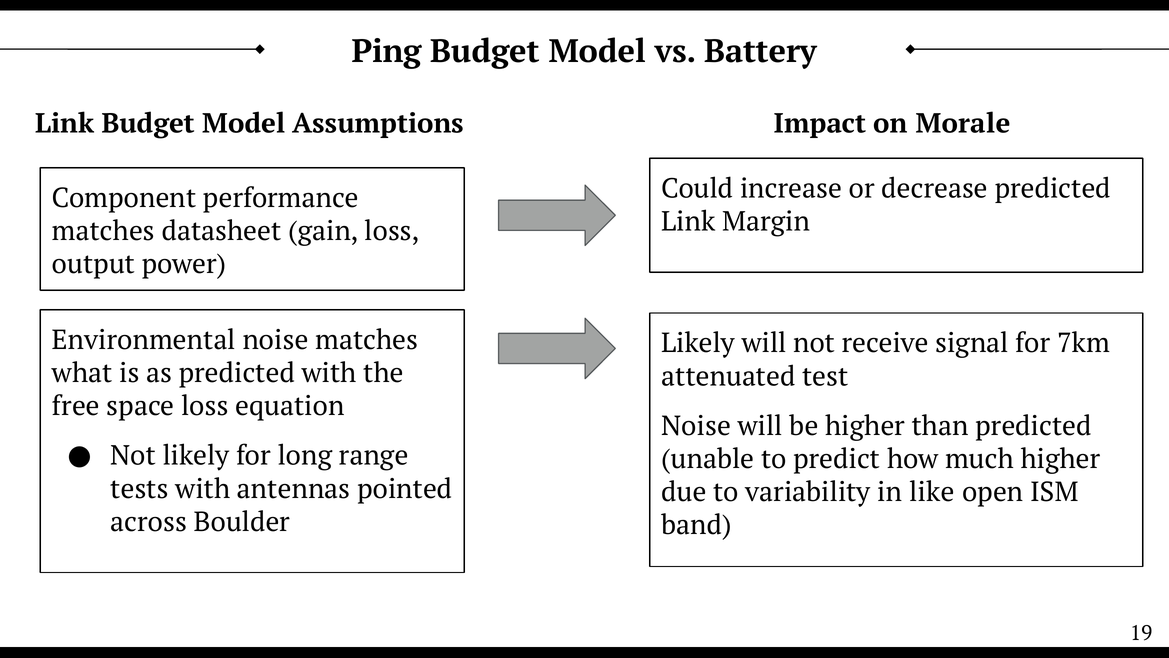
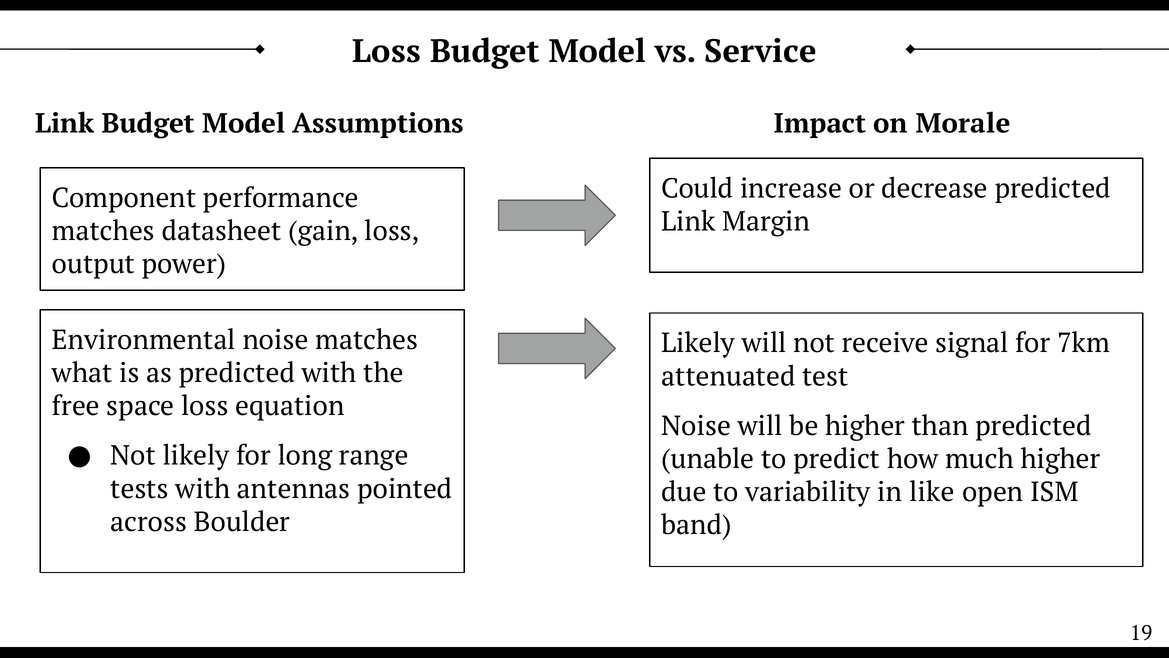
Ping at (387, 51): Ping -> Loss
Battery: Battery -> Service
